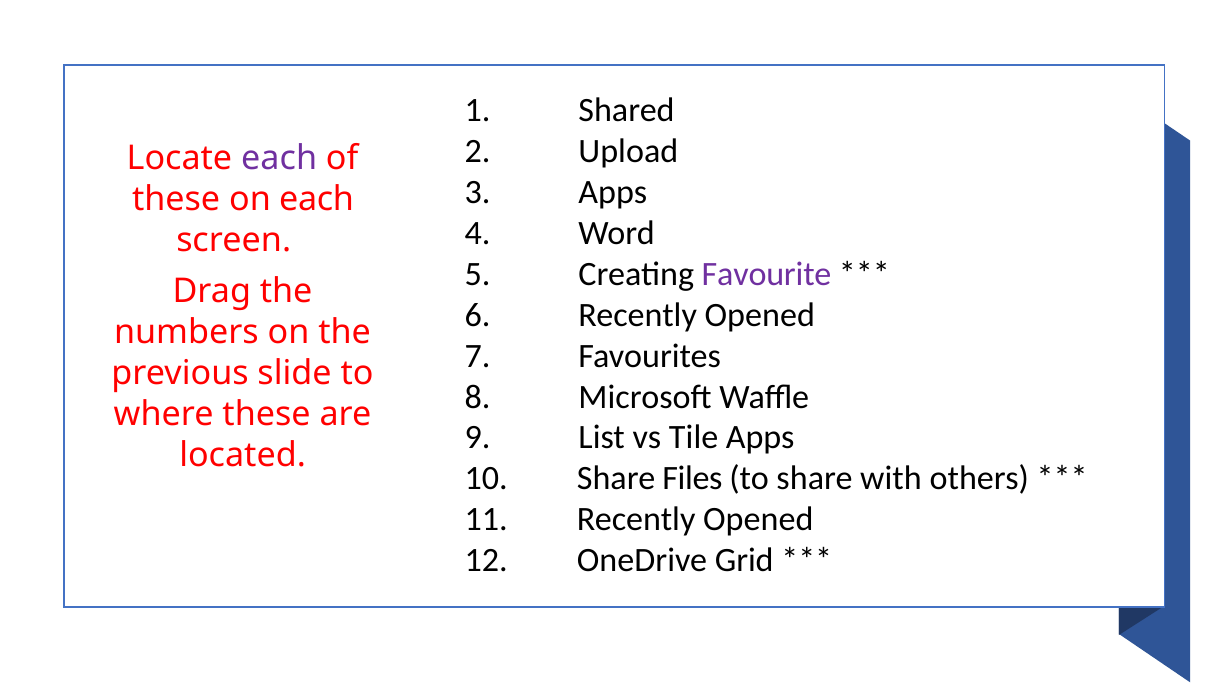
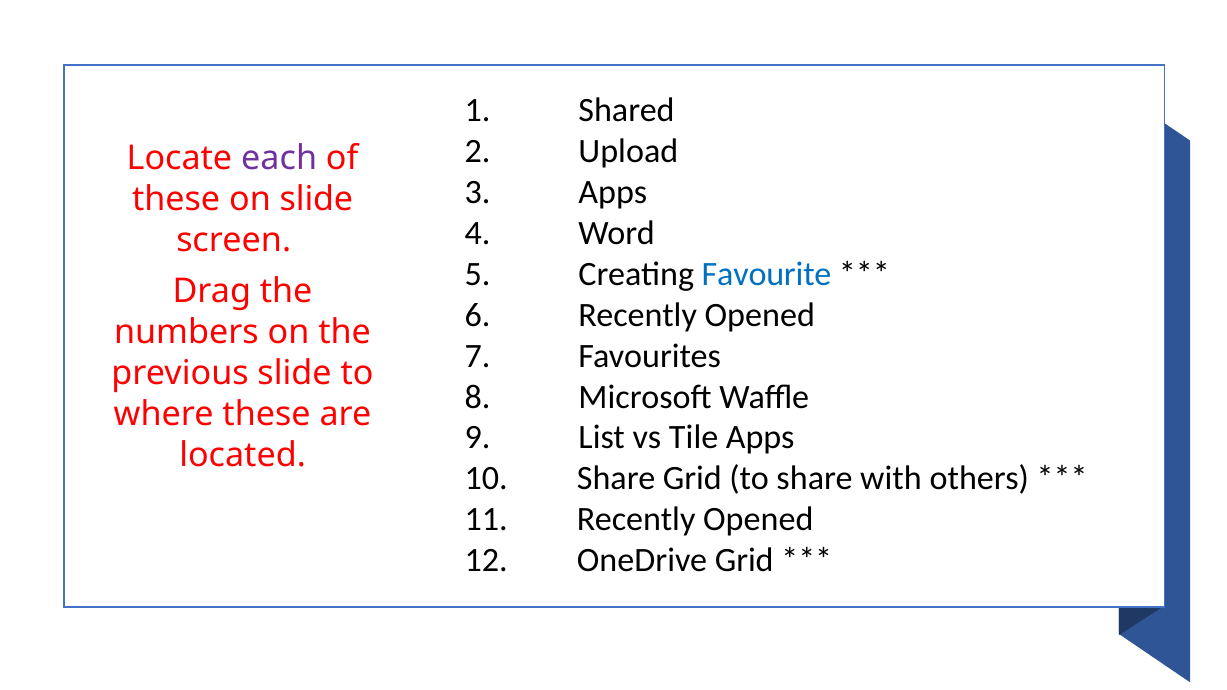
on each: each -> slide
Favourite colour: purple -> blue
Share Files: Files -> Grid
